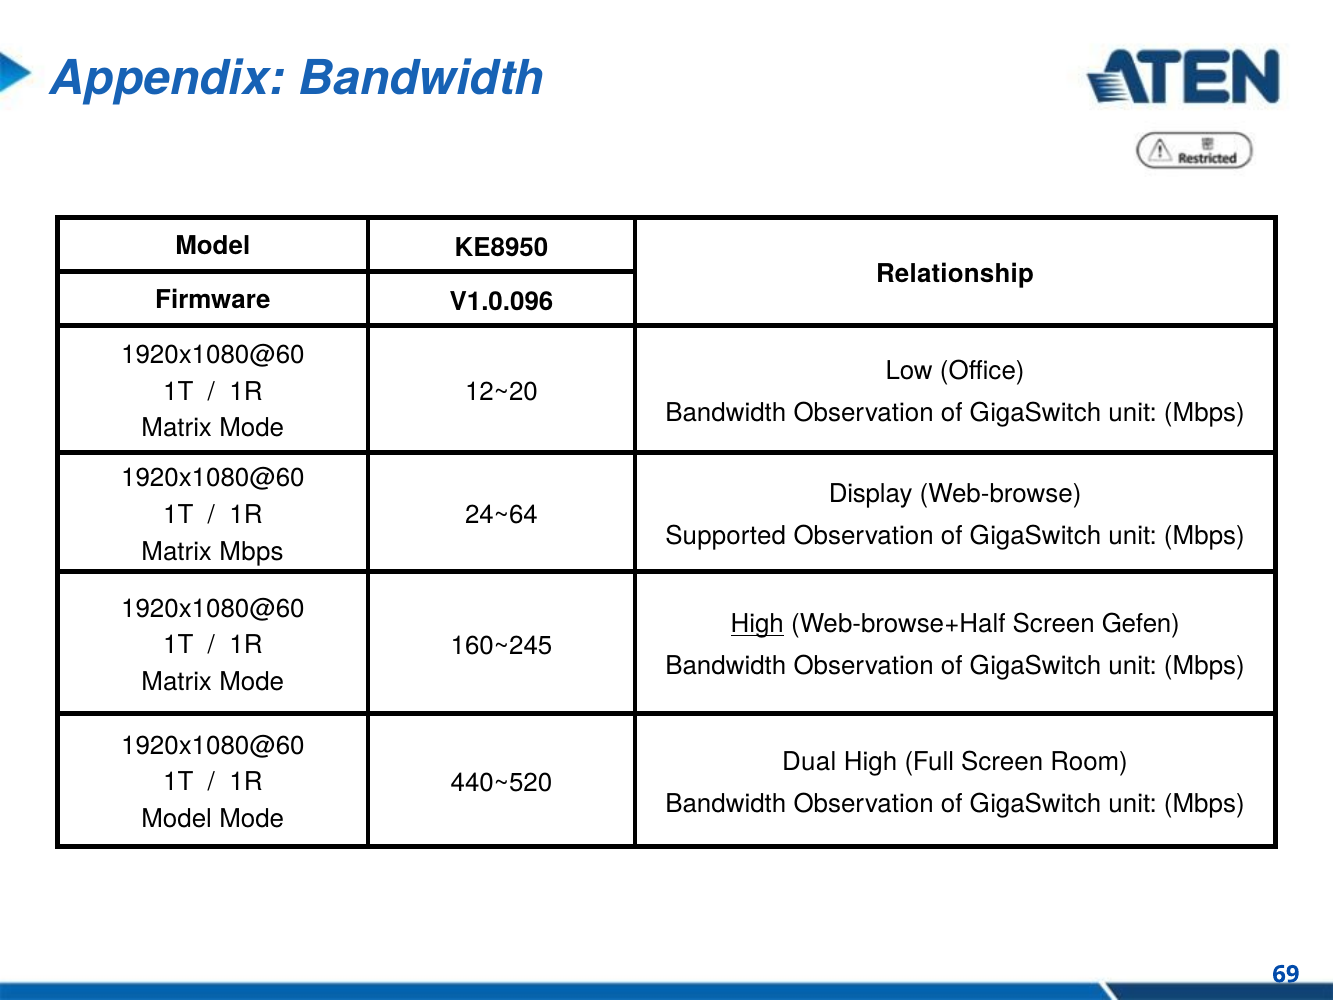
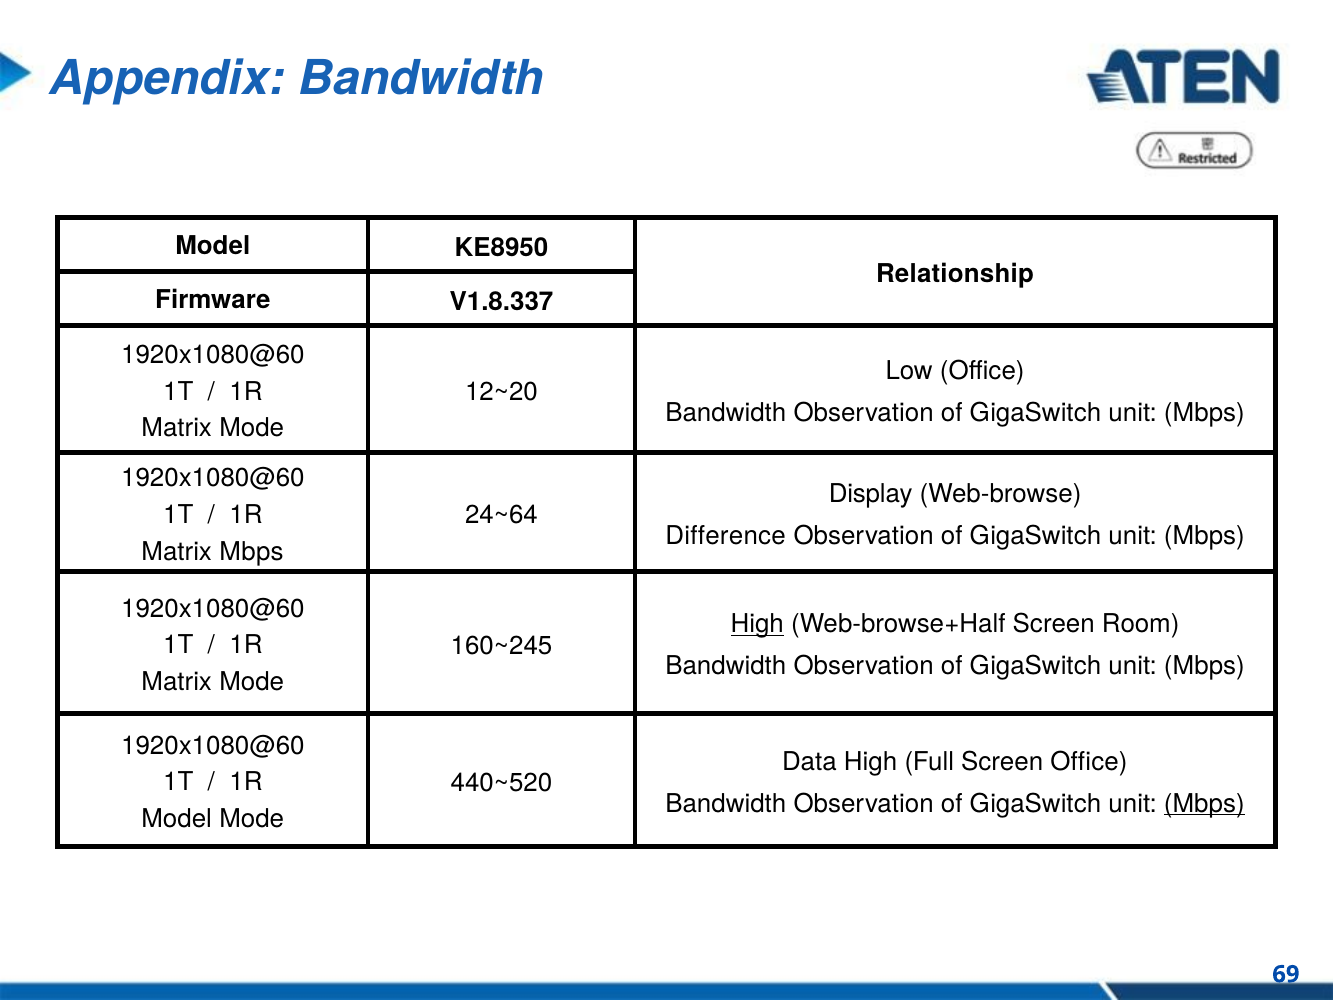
V1.0.096: V1.0.096 -> V1.8.337
Supported: Supported -> Difference
Gefen: Gefen -> Room
Dual: Dual -> Data
Screen Room: Room -> Office
Mbps at (1204, 803) underline: none -> present
